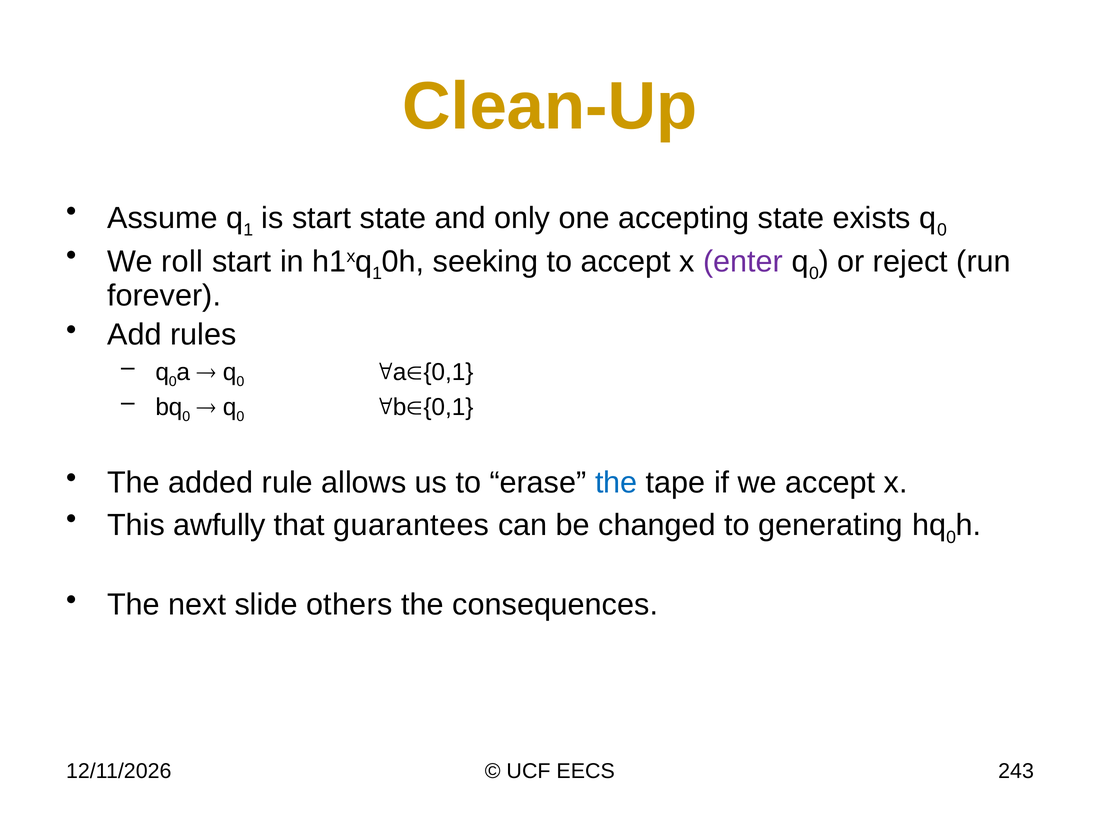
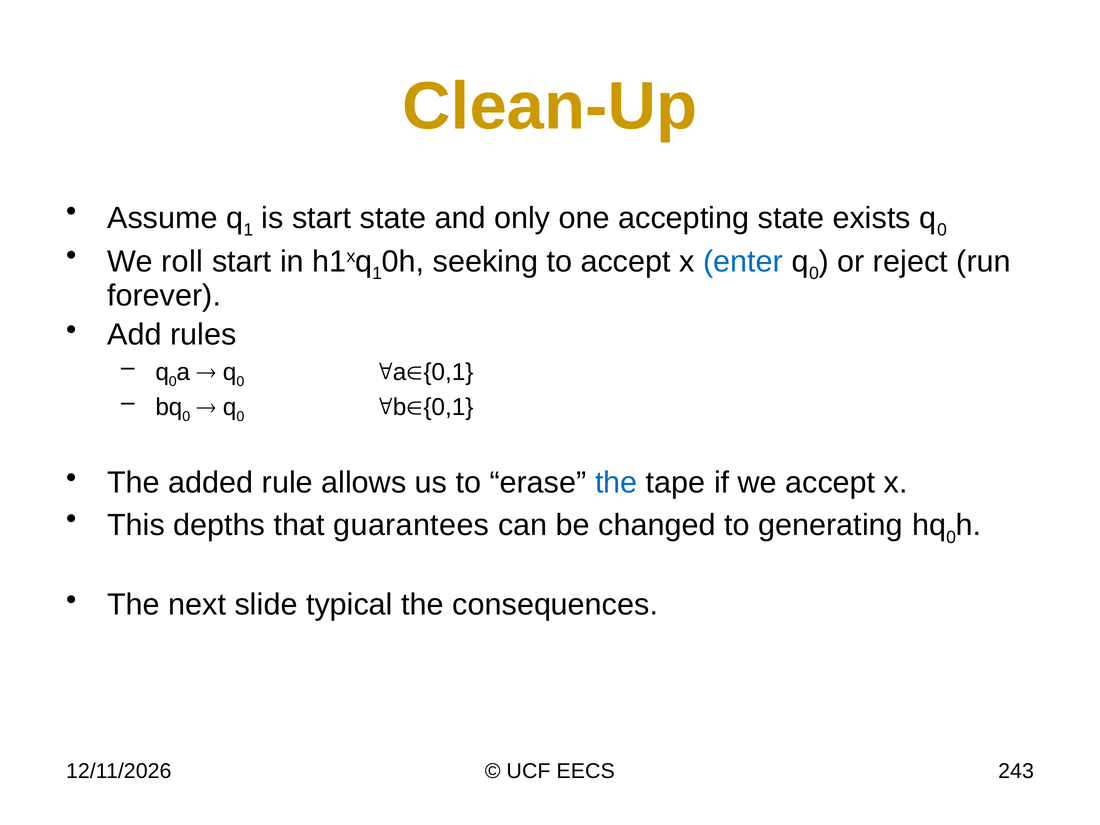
enter colour: purple -> blue
awfully: awfully -> depths
others: others -> typical
